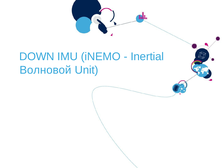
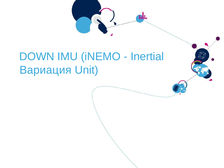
Волновой: Волновой -> Вариация
